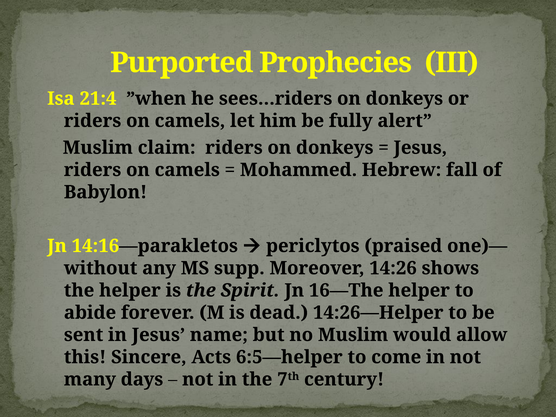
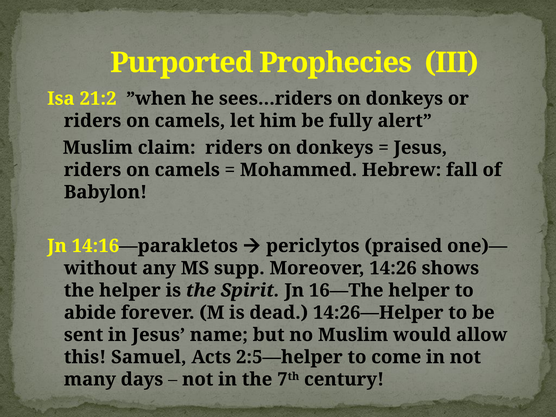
21:4: 21:4 -> 21:2
Sincere: Sincere -> Samuel
6:5—helper: 6:5—helper -> 2:5—helper
